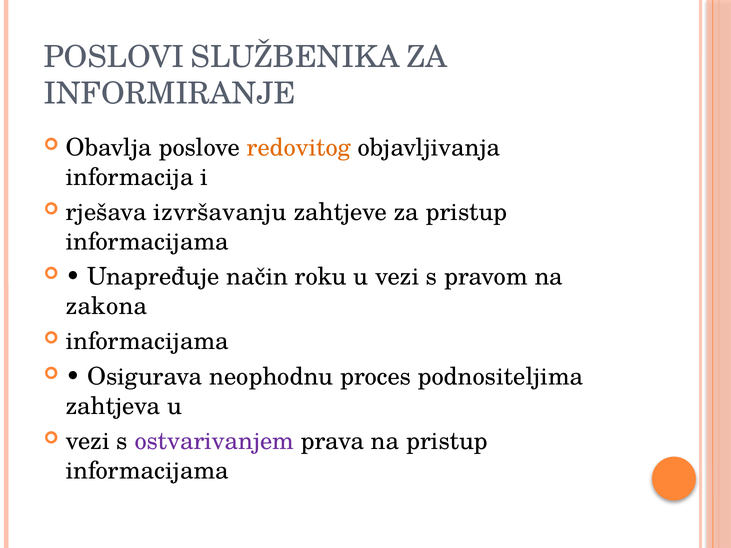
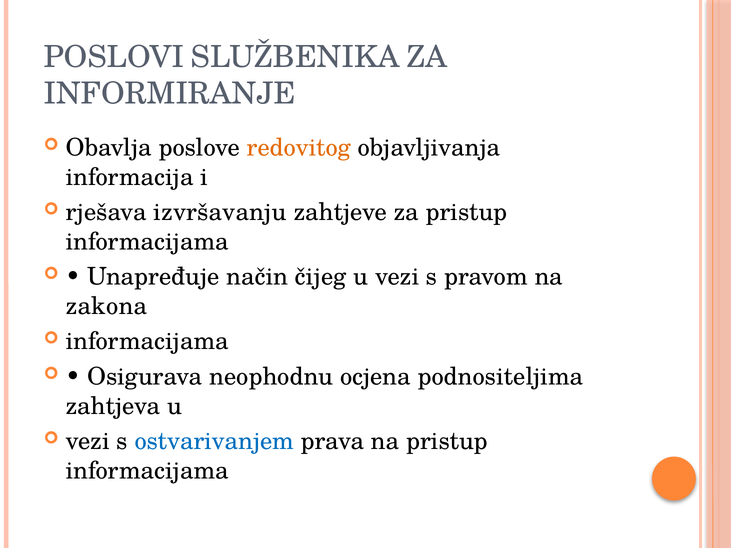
roku: roku -> čijeg
proces: proces -> ocjena
ostvarivanjem colour: purple -> blue
